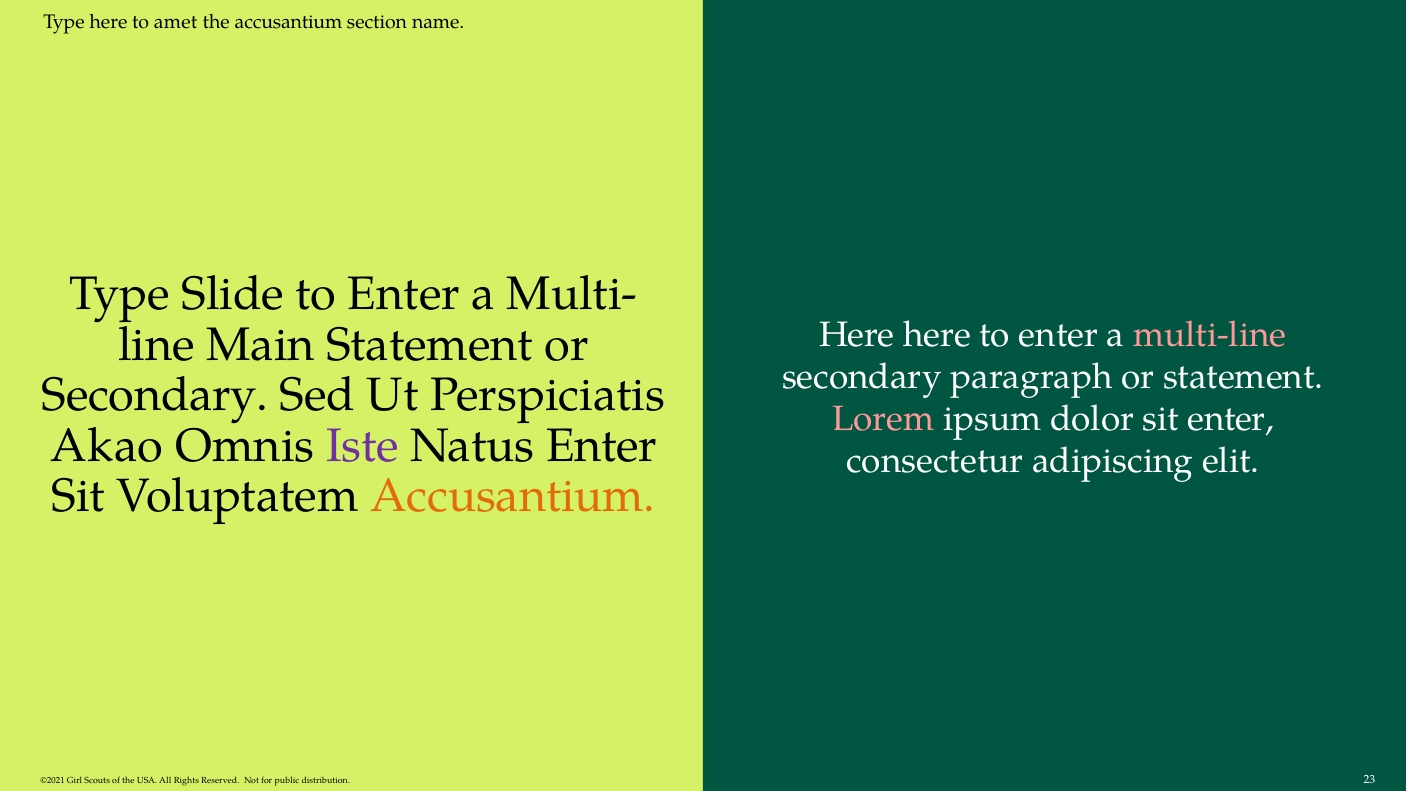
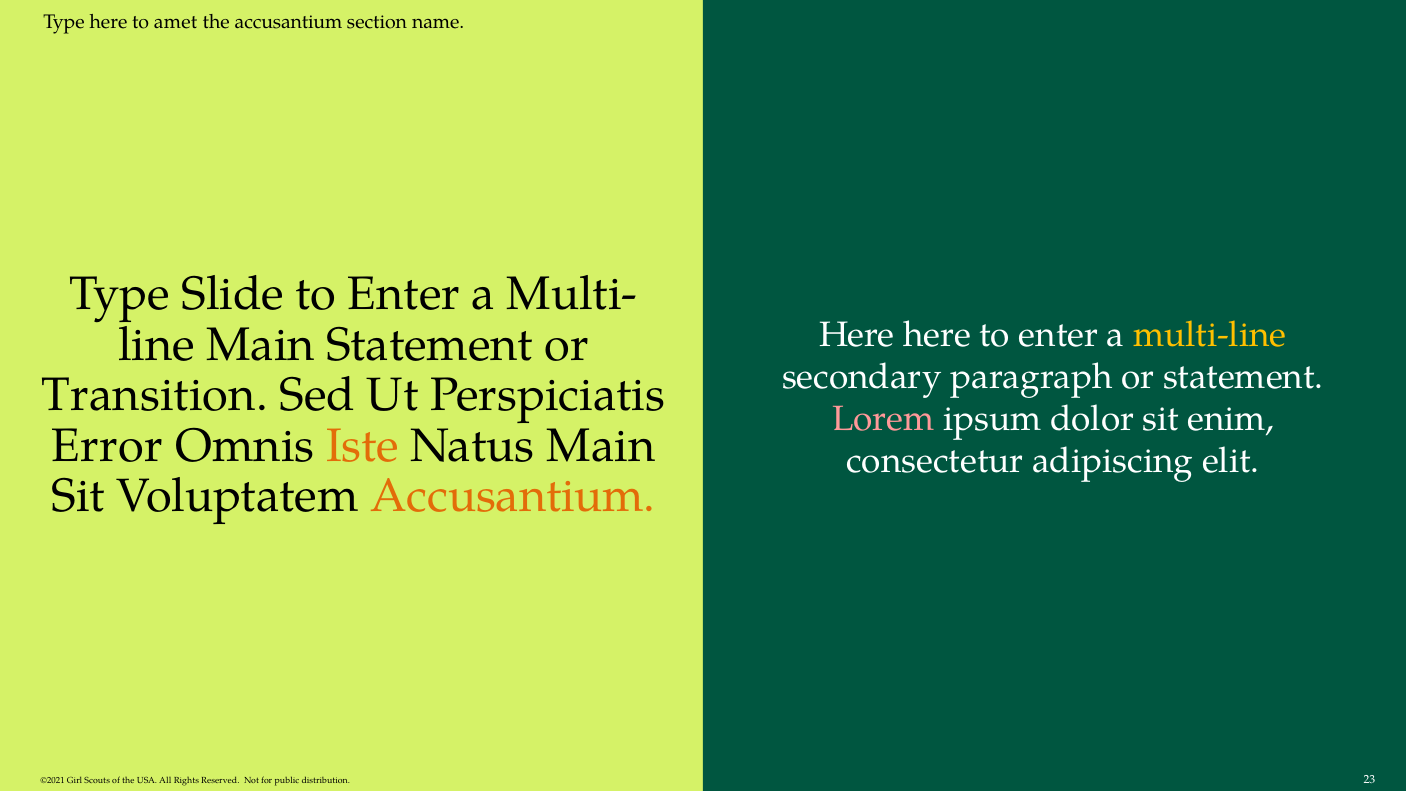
multi-line colour: pink -> yellow
Secondary at (155, 395): Secondary -> Transition
sit enter: enter -> enim
Akao: Akao -> Error
Iste colour: purple -> orange
Natus Enter: Enter -> Main
